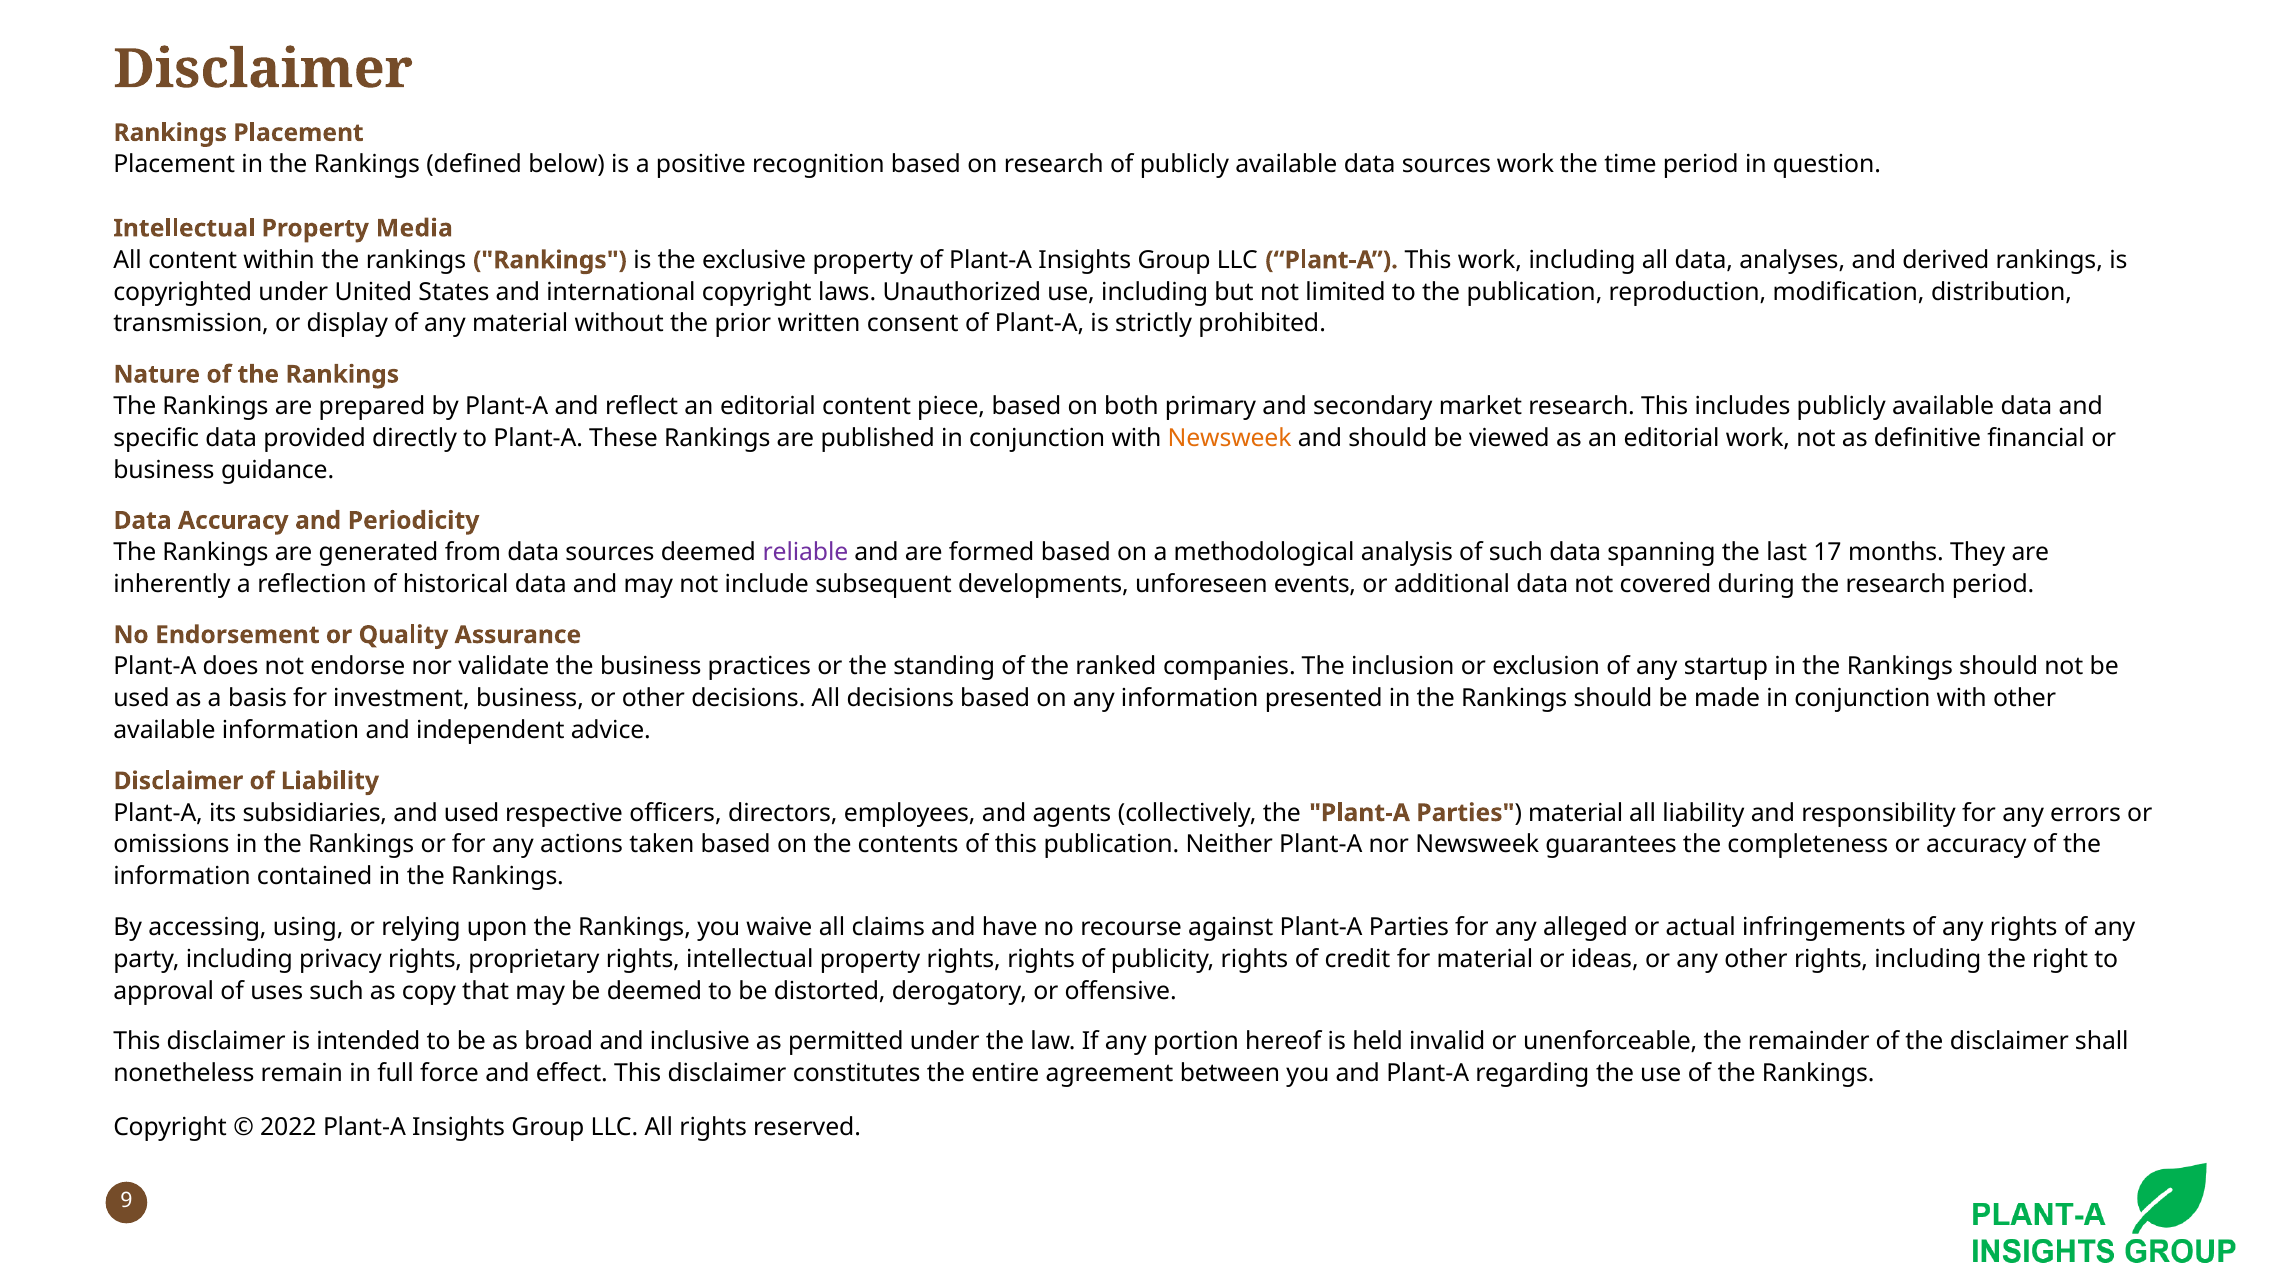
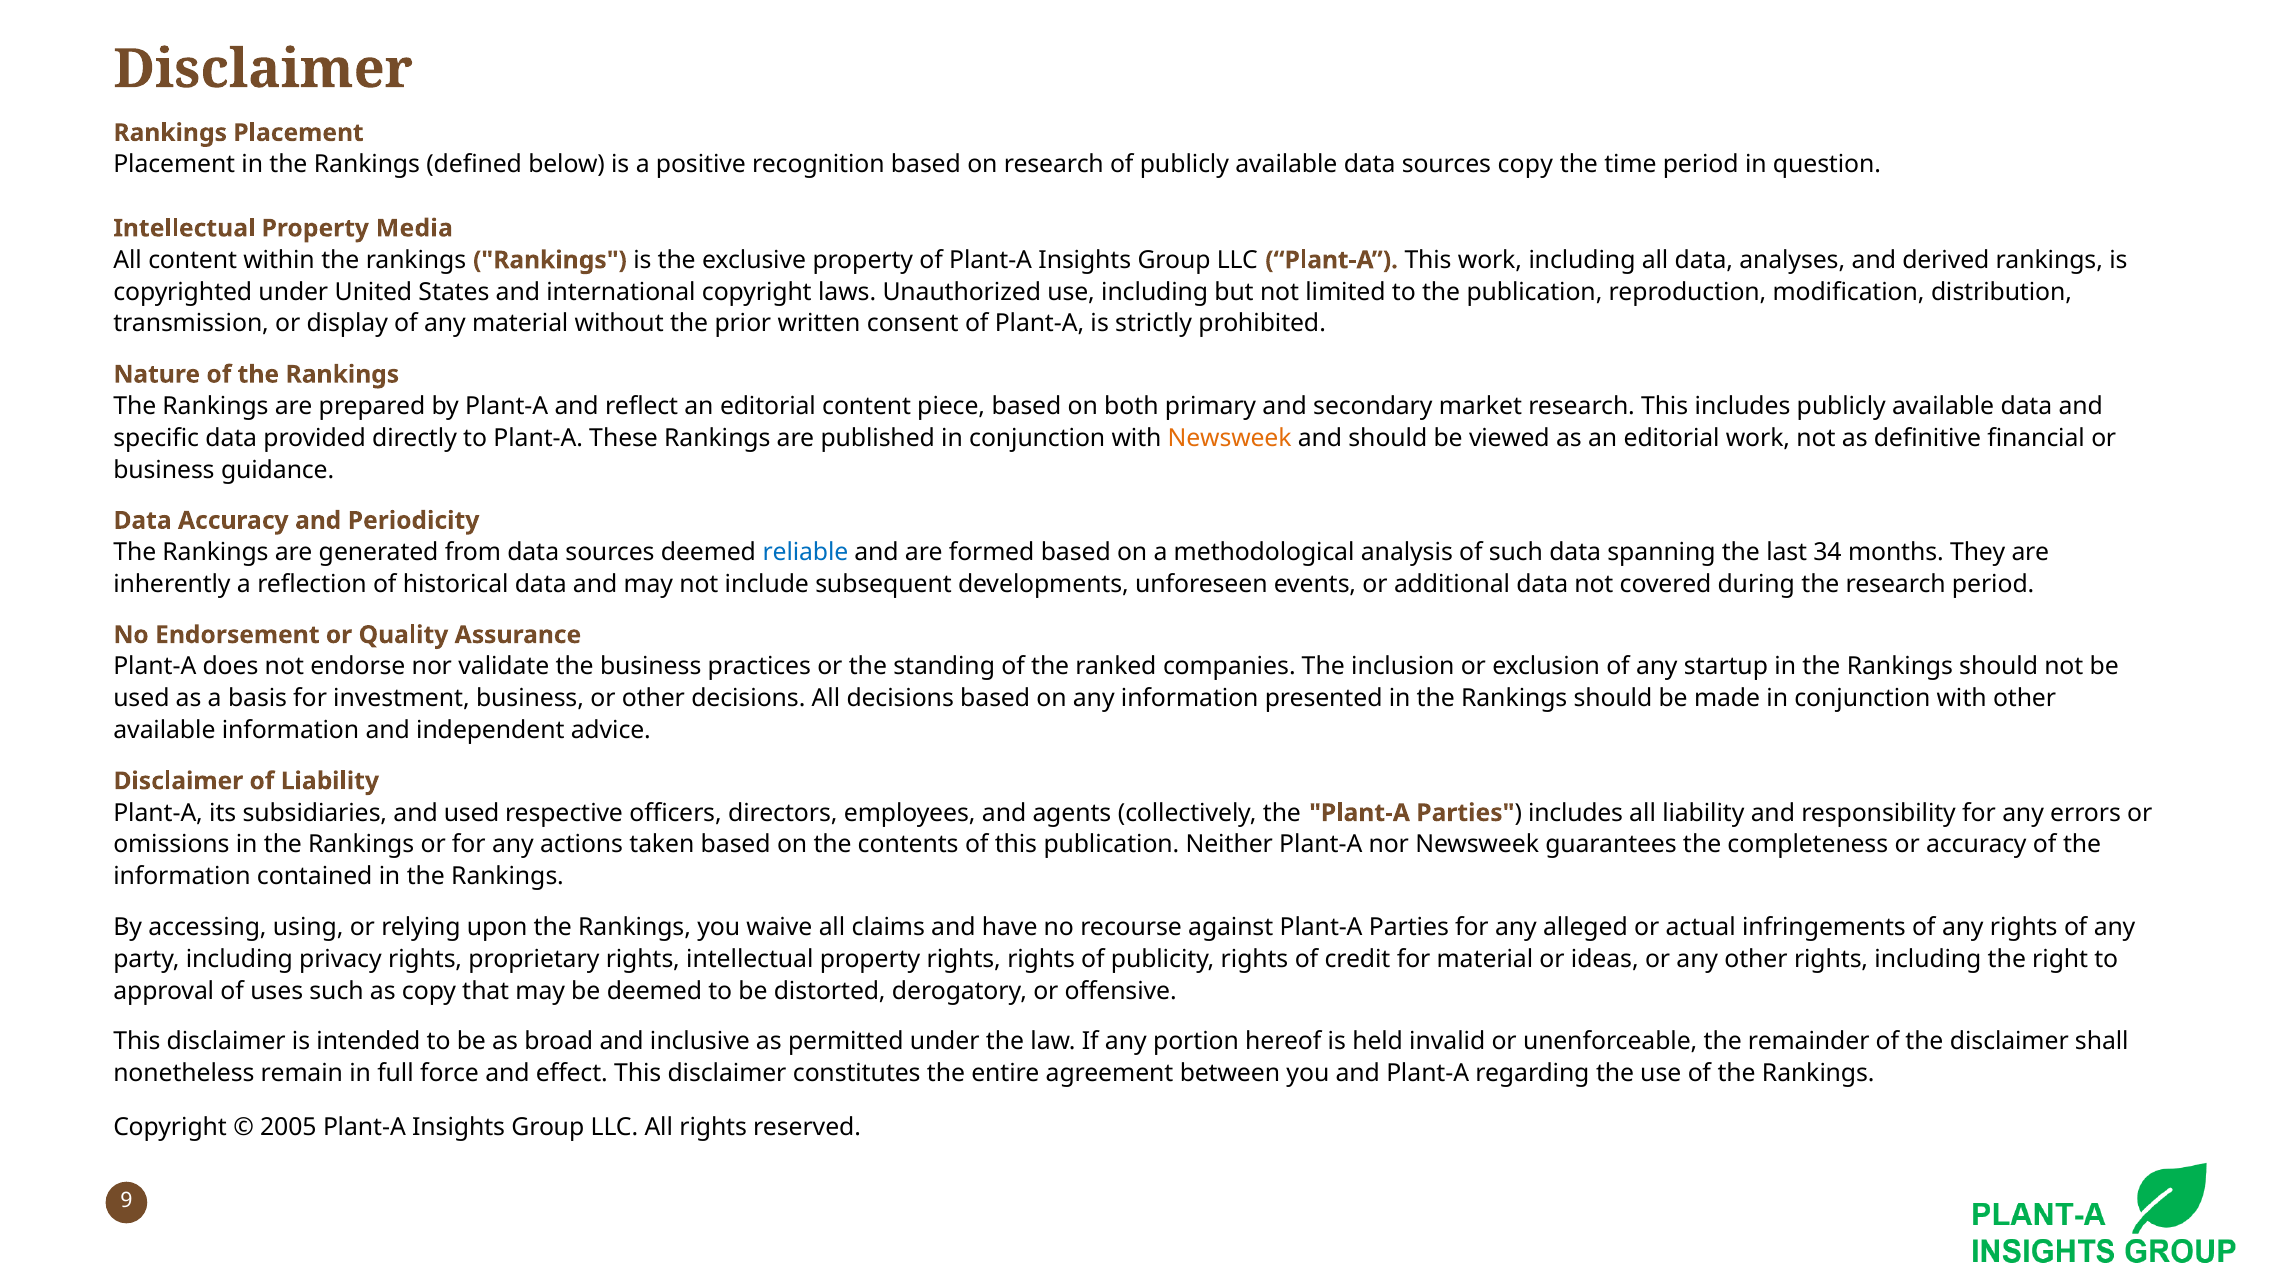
sources work: work -> copy
reliable colour: purple -> blue
17: 17 -> 34
Parties material: material -> includes
2022: 2022 -> 2005
